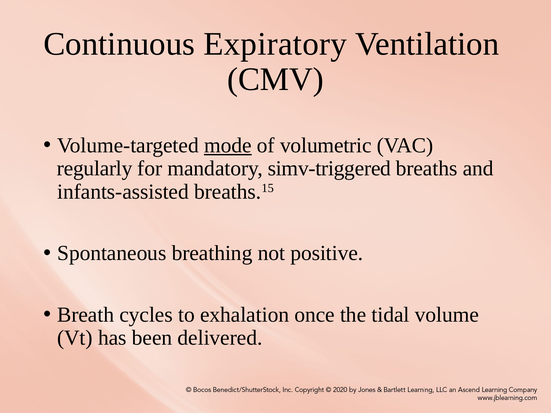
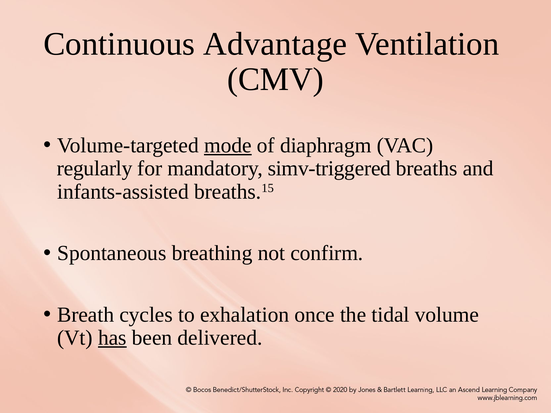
Expiratory: Expiratory -> Advantage
volumetric: volumetric -> diaphragm
positive: positive -> confirm
has underline: none -> present
